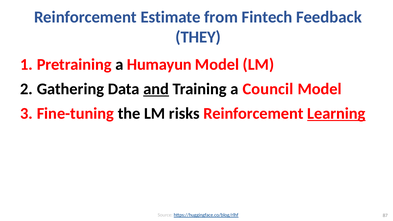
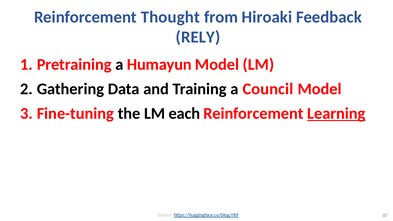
Estimate: Estimate -> Thought
Fintech: Fintech -> Hiroaki
THEY: THEY -> RELY
and underline: present -> none
risks: risks -> each
